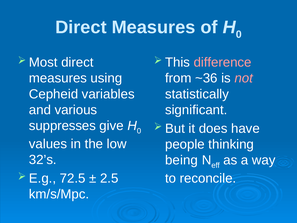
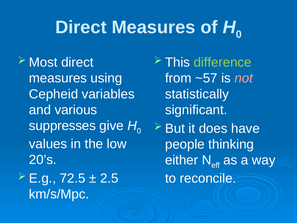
difference colour: pink -> light green
~36: ~36 -> ~57
32’s: 32’s -> 20’s
being: being -> either
